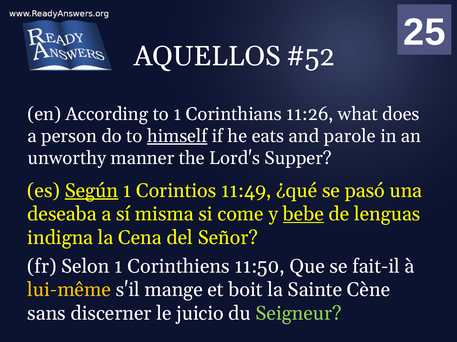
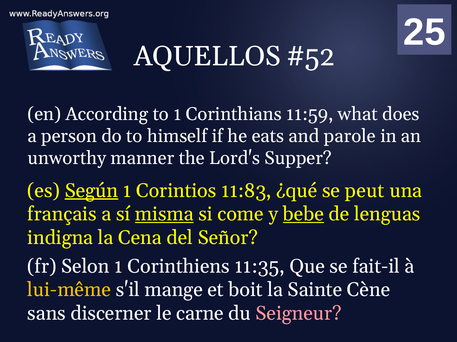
11:26: 11:26 -> 11:59
himself underline: present -> none
11:49: 11:49 -> 11:83
pasó: pasó -> peut
deseaba: deseaba -> français
misma underline: none -> present
11:50: 11:50 -> 11:35
juicio: juicio -> carne
Seigneur colour: light green -> pink
